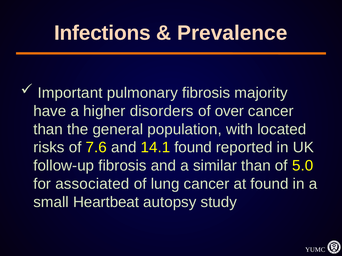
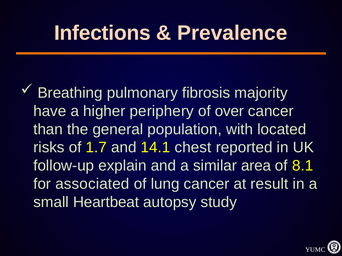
Important: Important -> Breathing
disorders: disorders -> periphery
7.6: 7.6 -> 1.7
14.1 found: found -> chest
follow-up fibrosis: fibrosis -> explain
similar than: than -> area
5.0: 5.0 -> 8.1
at found: found -> result
